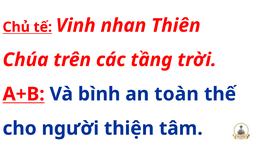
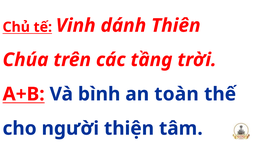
nhan: nhan -> dánh
